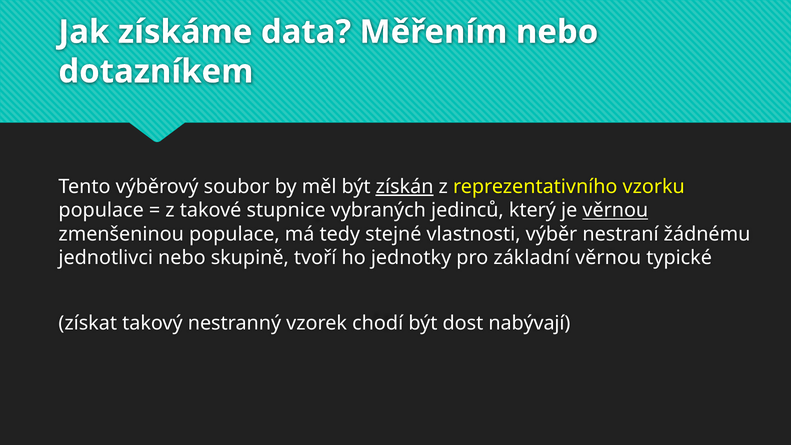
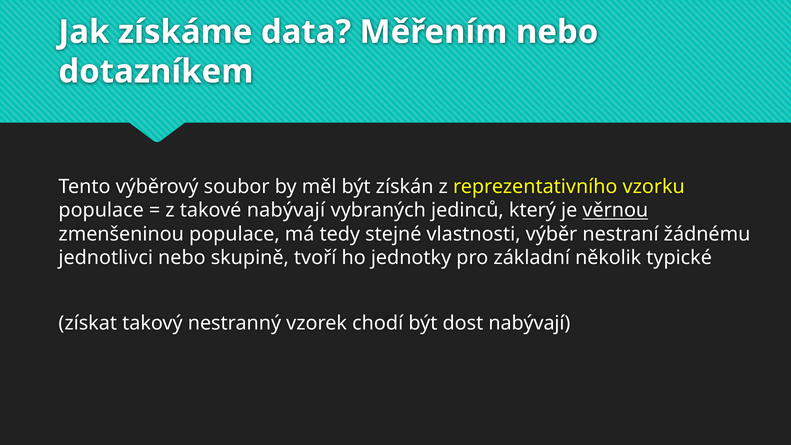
získán underline: present -> none
takové stupnice: stupnice -> nabývají
základní věrnou: věrnou -> několik
